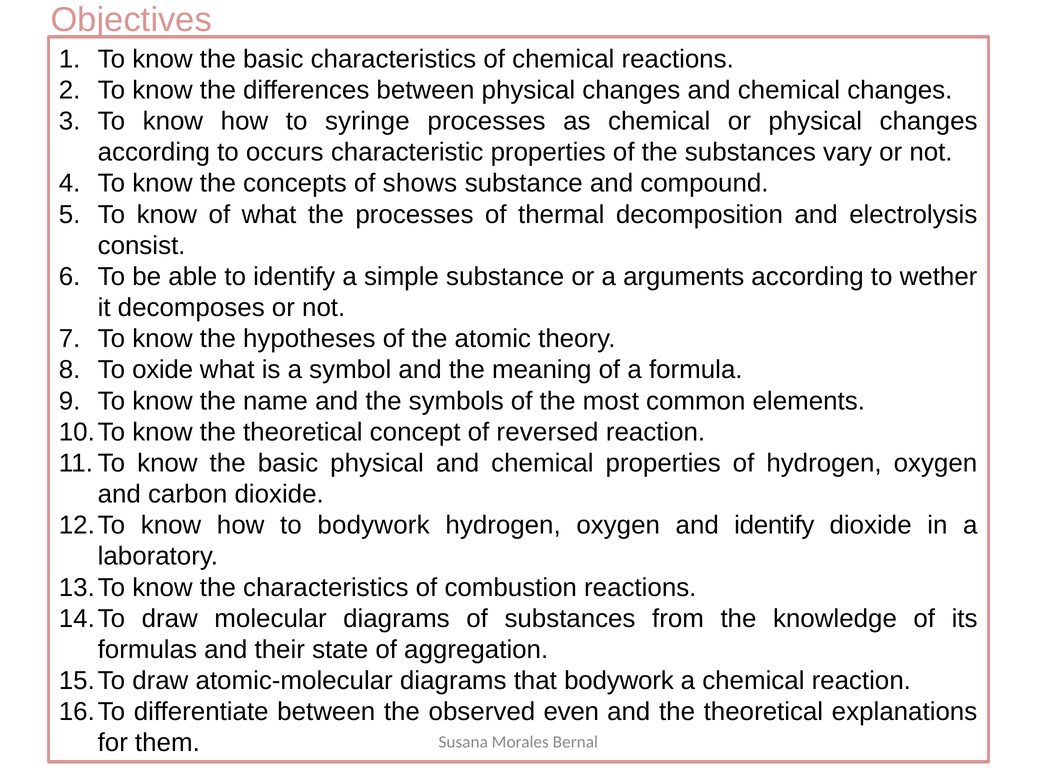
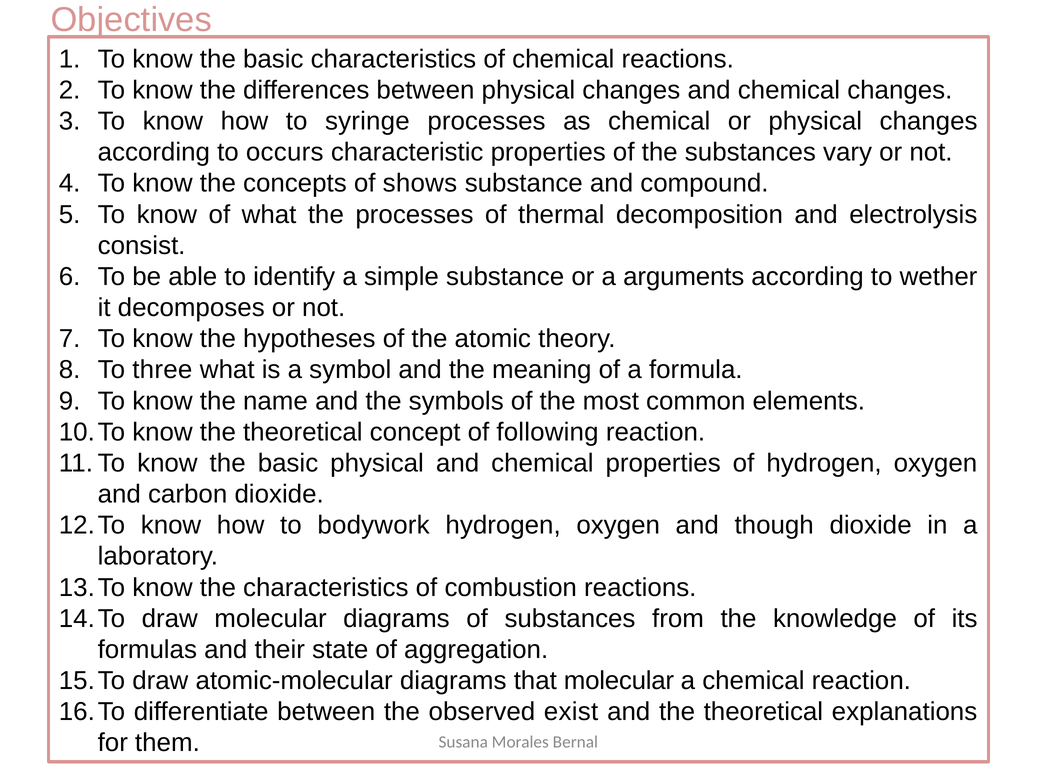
oxide: oxide -> three
reversed: reversed -> following
and identify: identify -> though
that bodywork: bodywork -> molecular
even: even -> exist
